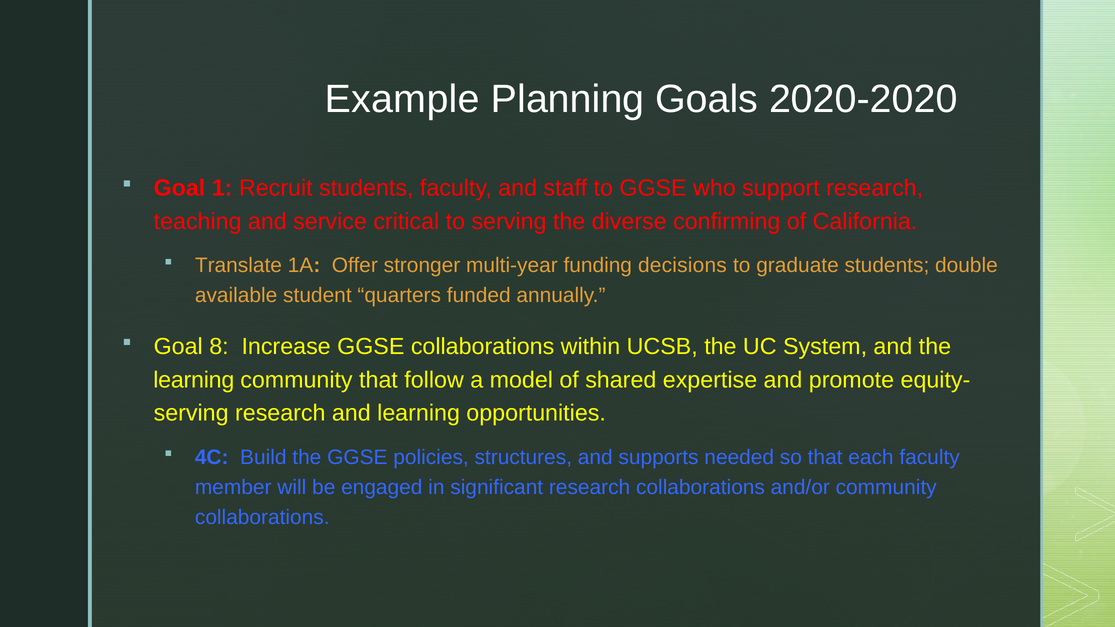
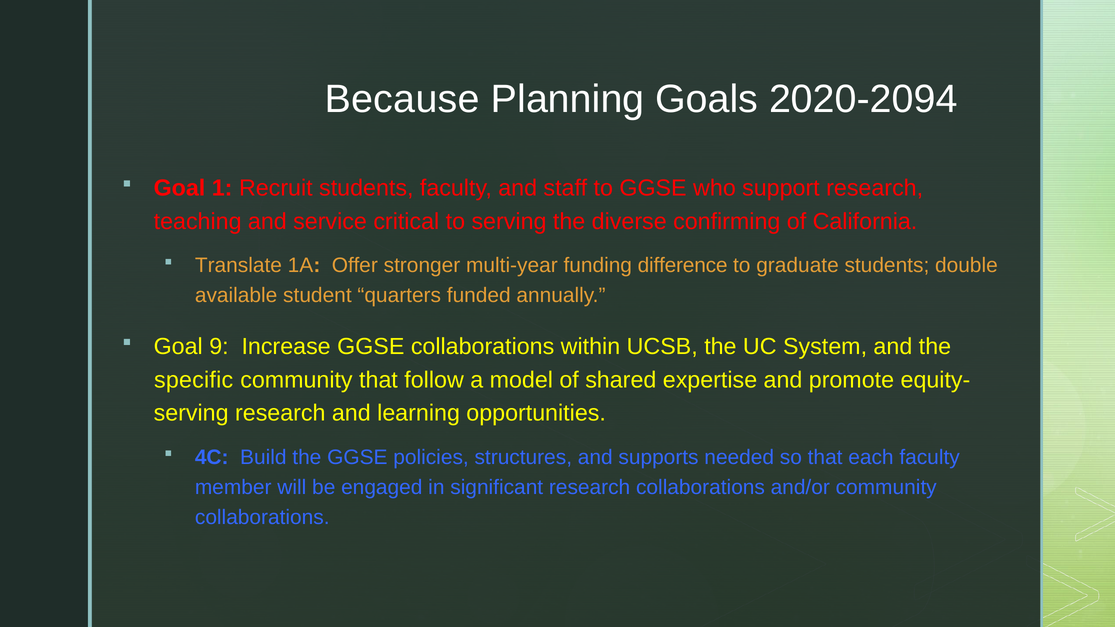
Example: Example -> Because
2020-2020: 2020-2020 -> 2020-2094
decisions: decisions -> difference
8: 8 -> 9
learning at (194, 380): learning -> specific
